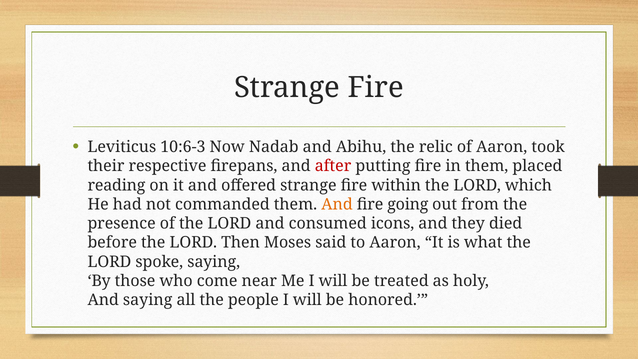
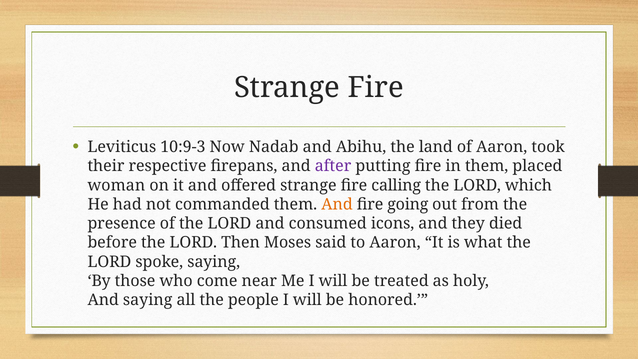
10:6-3: 10:6-3 -> 10:9-3
relic: relic -> land
after colour: red -> purple
reading: reading -> woman
within: within -> calling
